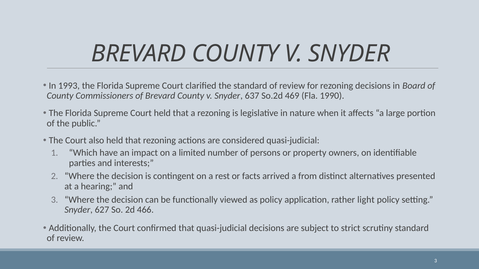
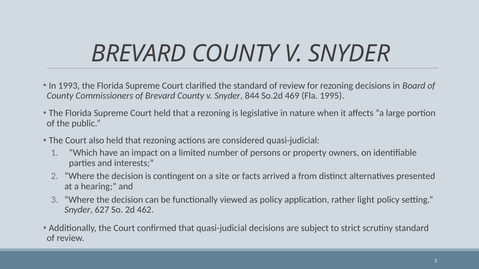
637: 637 -> 844
1990: 1990 -> 1995
rest: rest -> site
466: 466 -> 462
